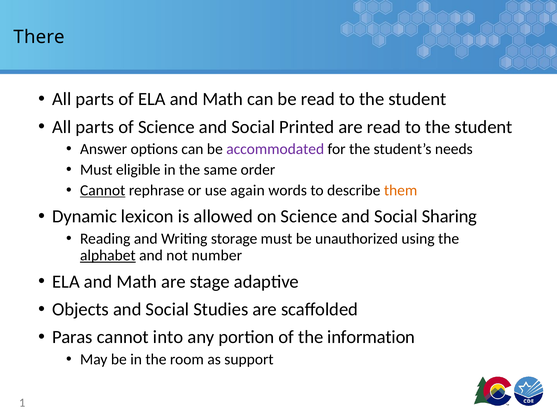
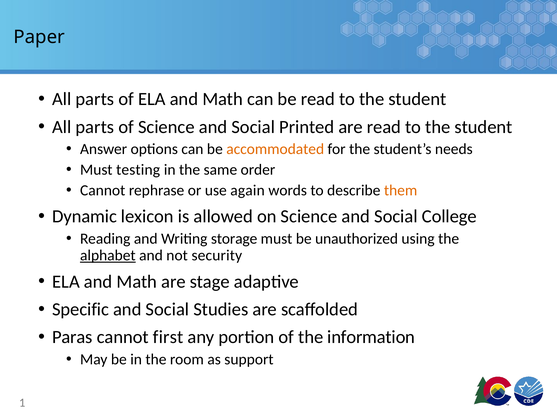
There: There -> Paper
accommodated colour: purple -> orange
eligible: eligible -> testing
Cannot at (103, 190) underline: present -> none
Sharing: Sharing -> College
number: number -> security
Objects: Objects -> Specific
into: into -> first
